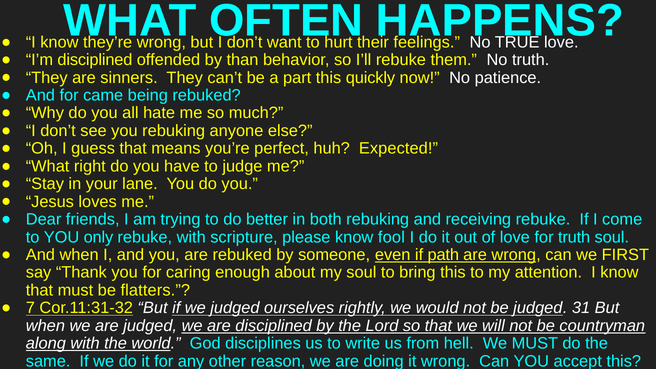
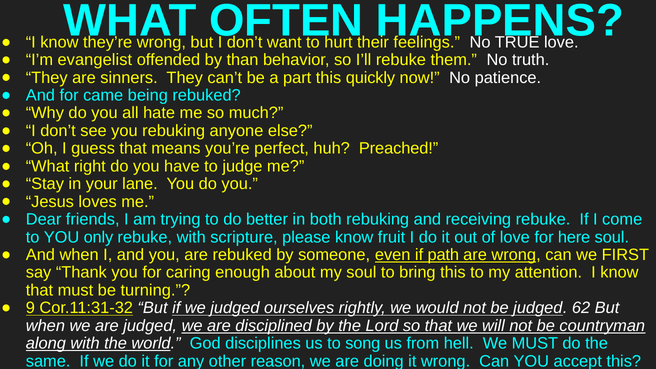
I’m disciplined: disciplined -> evangelist
Expected: Expected -> Preached
fool: fool -> fruit
for truth: truth -> here
flatters: flatters -> turning
7: 7 -> 9
31: 31 -> 62
write: write -> song
